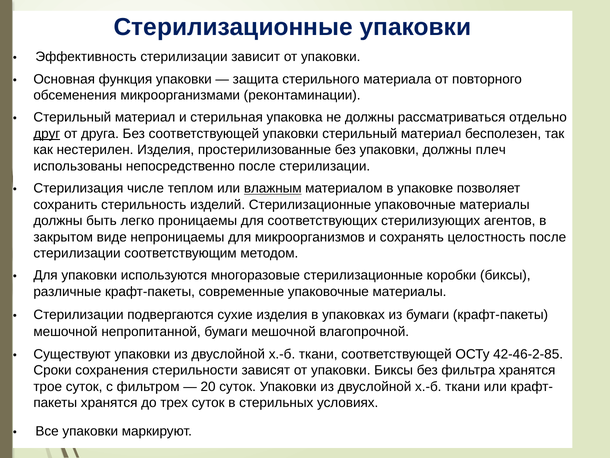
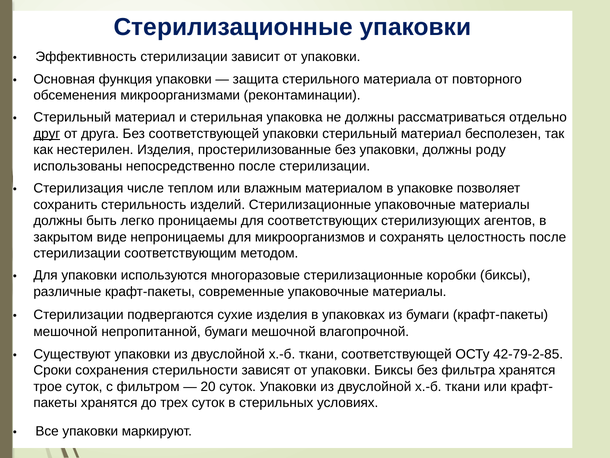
плеч: плеч -> роду
влажным underline: present -> none
42-46-2-85: 42-46-2-85 -> 42-79-2-85
